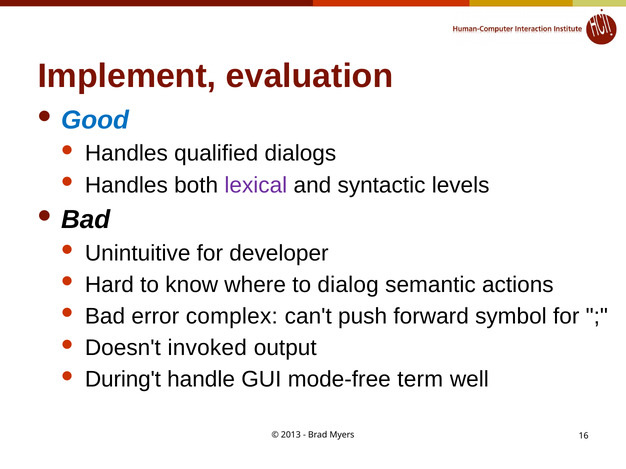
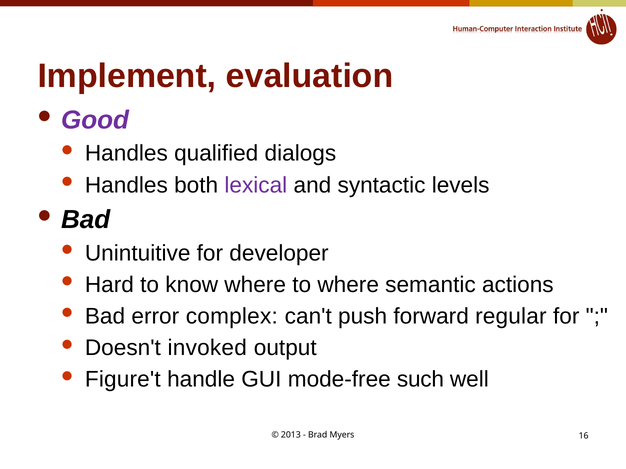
Good colour: blue -> purple
to dialog: dialog -> where
symbol: symbol -> regular
During't: During't -> Figure't
term: term -> such
